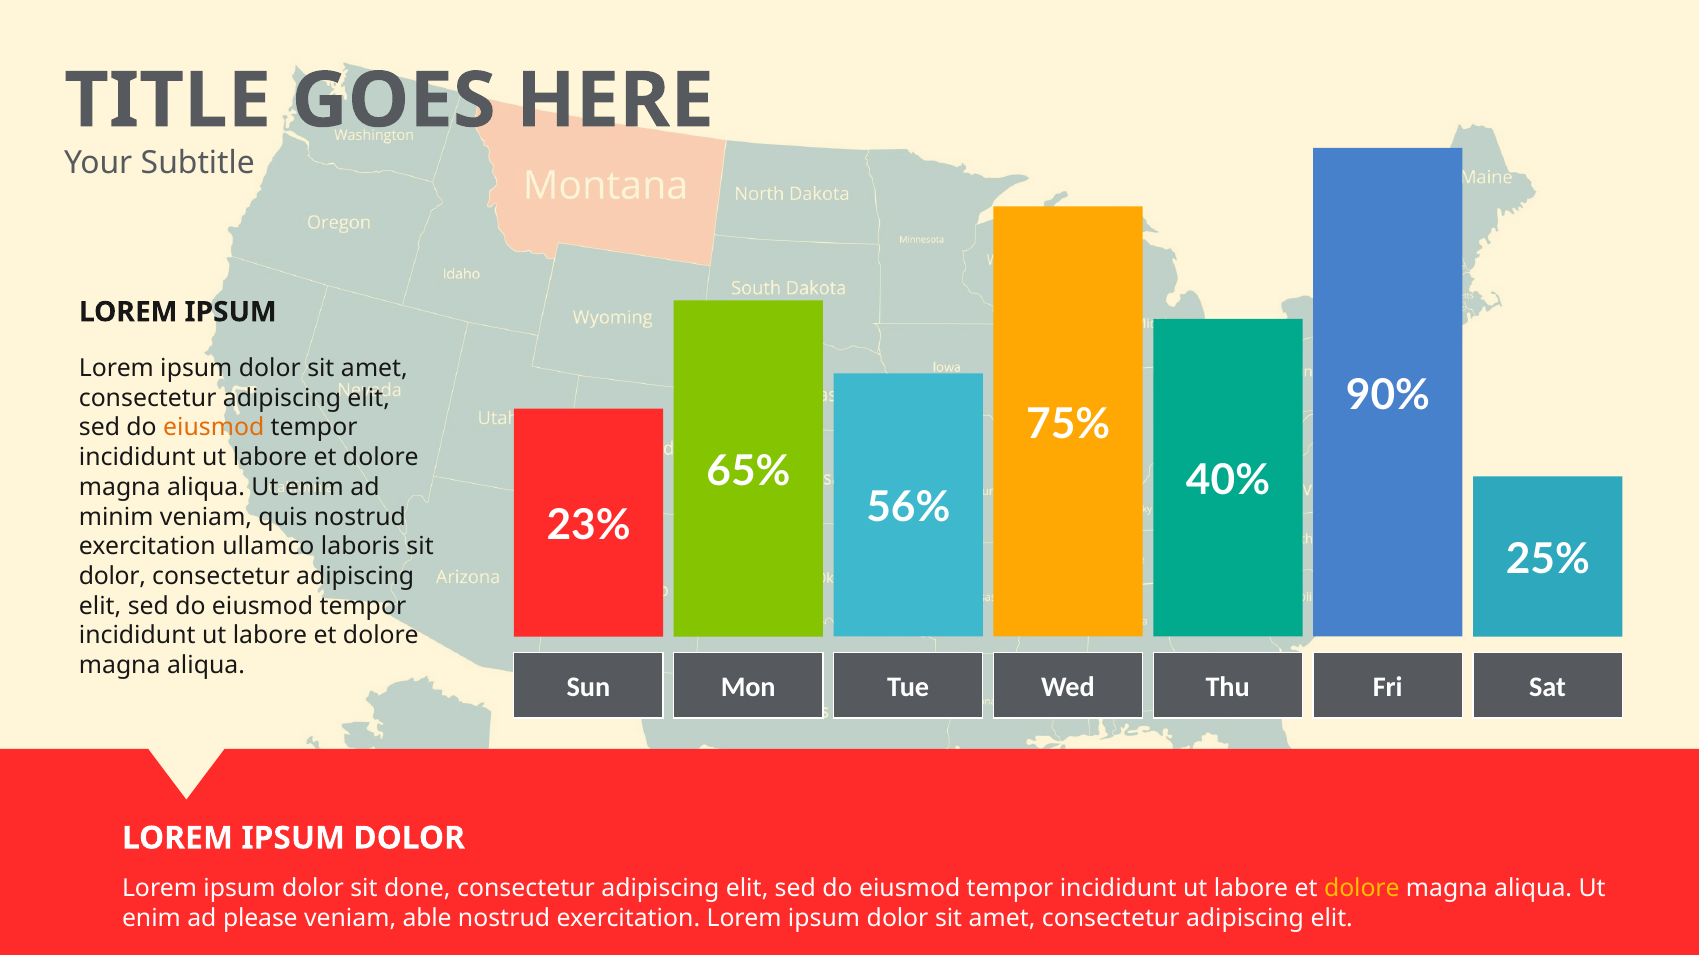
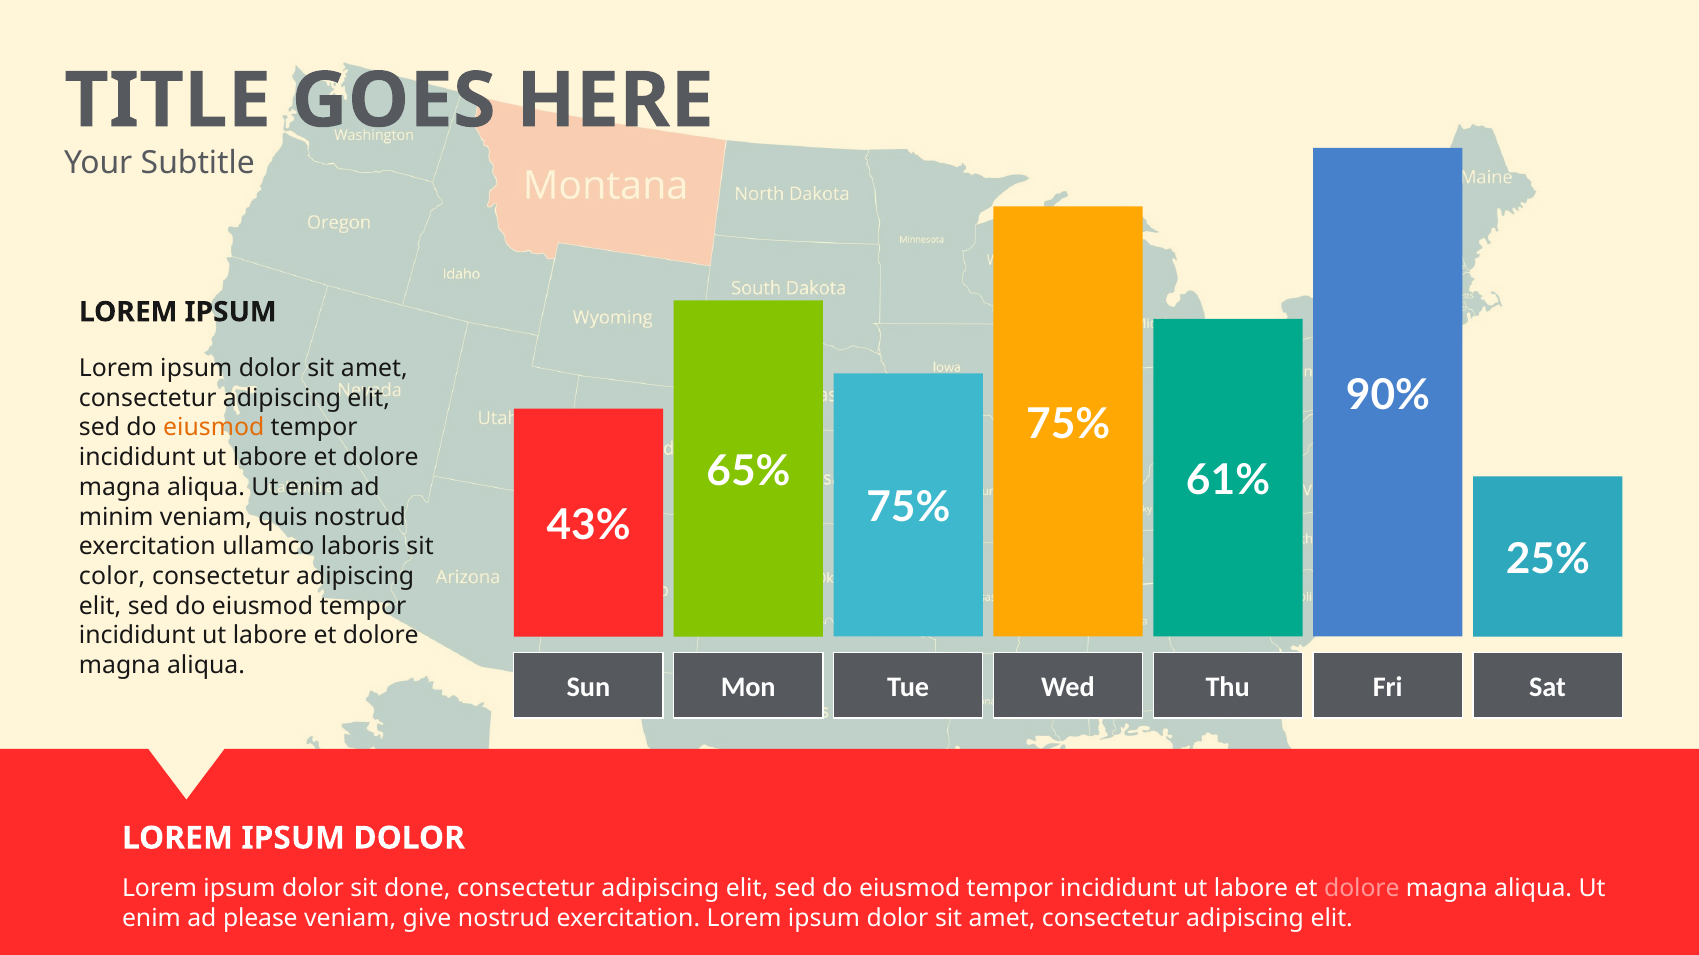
40%: 40% -> 61%
56% at (908, 508): 56% -> 75%
23%: 23% -> 43%
dolor at (112, 577): dolor -> color
dolore at (1362, 889) colour: yellow -> pink
able: able -> give
